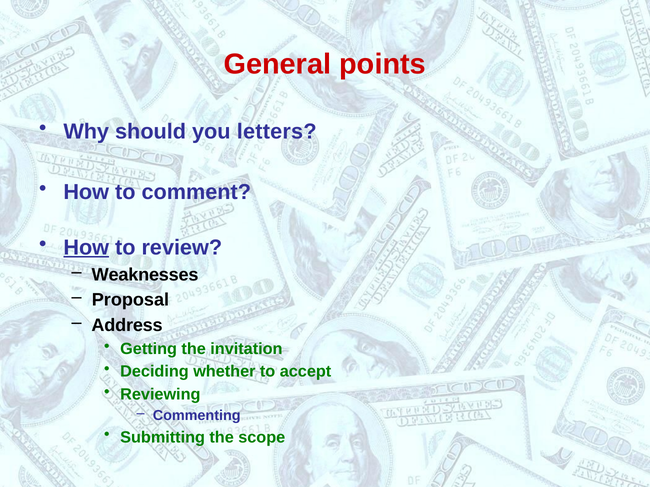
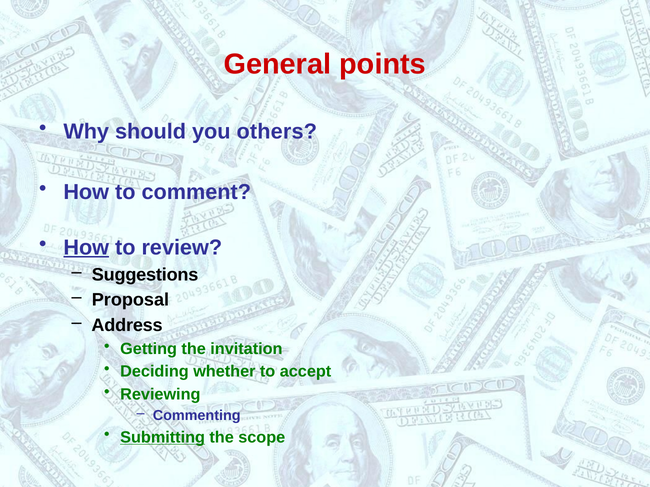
letters: letters -> others
Weaknesses: Weaknesses -> Suggestions
Submitting underline: none -> present
